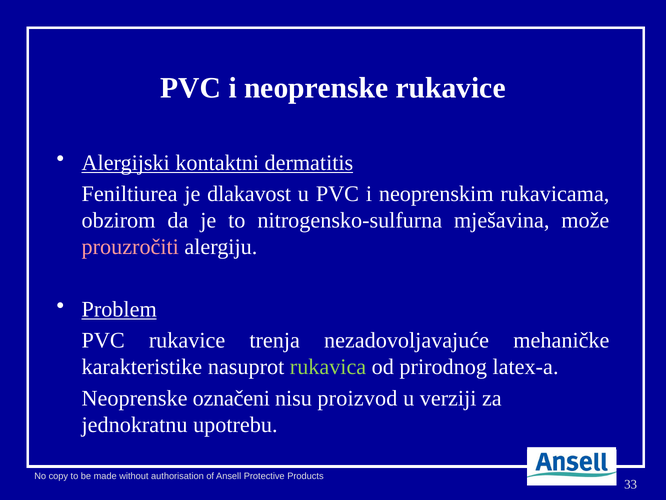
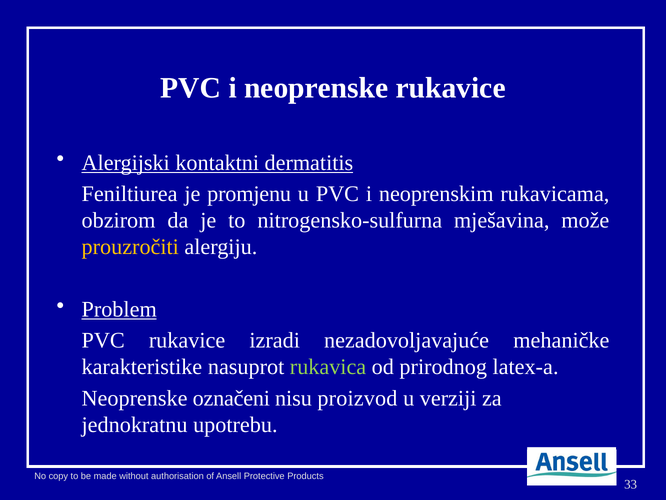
dlakavost: dlakavost -> promjenu
prouzročiti colour: pink -> yellow
trenja: trenja -> izradi
